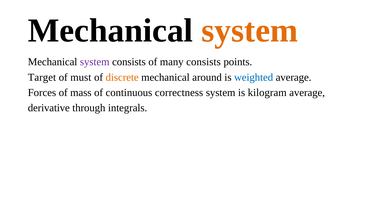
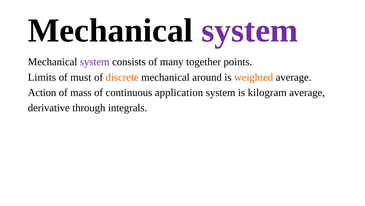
system at (250, 31) colour: orange -> purple
many consists: consists -> together
Target: Target -> Limits
weighted colour: blue -> orange
Forces: Forces -> Action
correctness: correctness -> application
